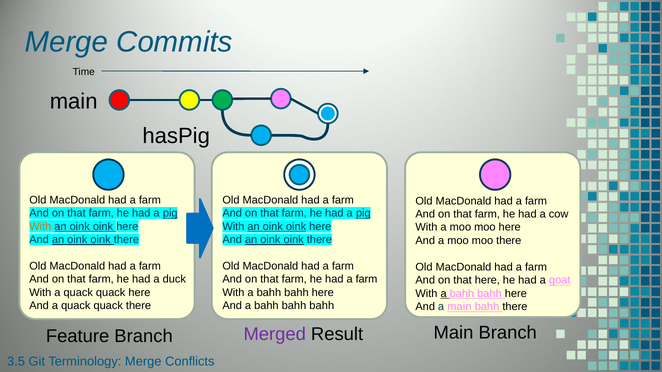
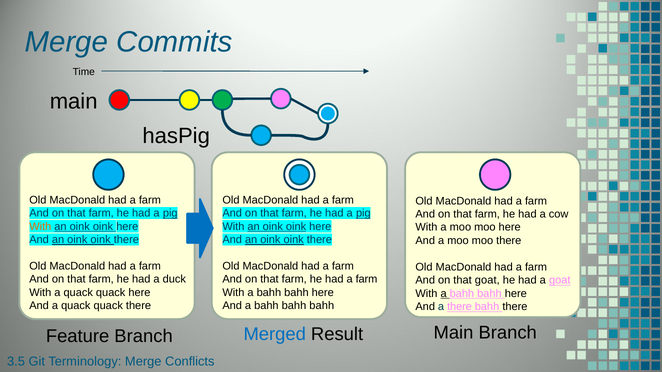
that here: here -> goat
a main: main -> there
Merged colour: purple -> blue
